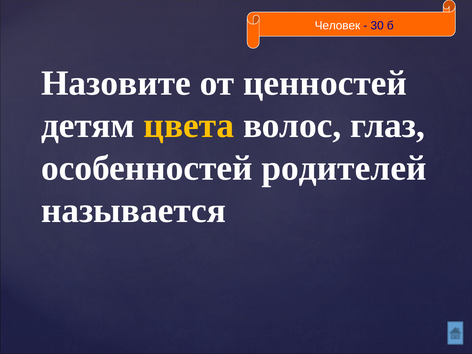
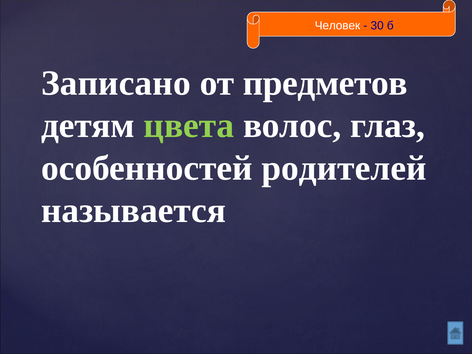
Назовите: Назовите -> Записано
ценностей: ценностей -> предметов
цвета colour: yellow -> light green
